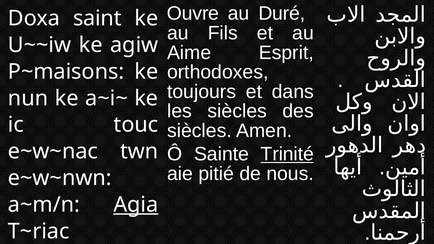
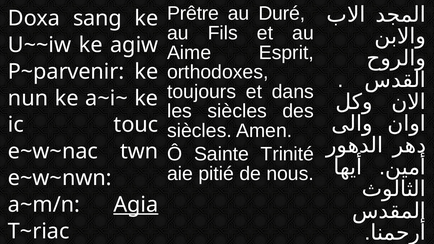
Ouvre: Ouvre -> Prêtre
saint: saint -> sang
P~maisons: P~maisons -> P~parvenir
Trinité underline: present -> none
